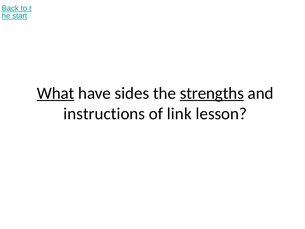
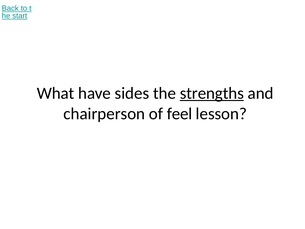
What underline: present -> none
instructions: instructions -> chairperson
link: link -> feel
